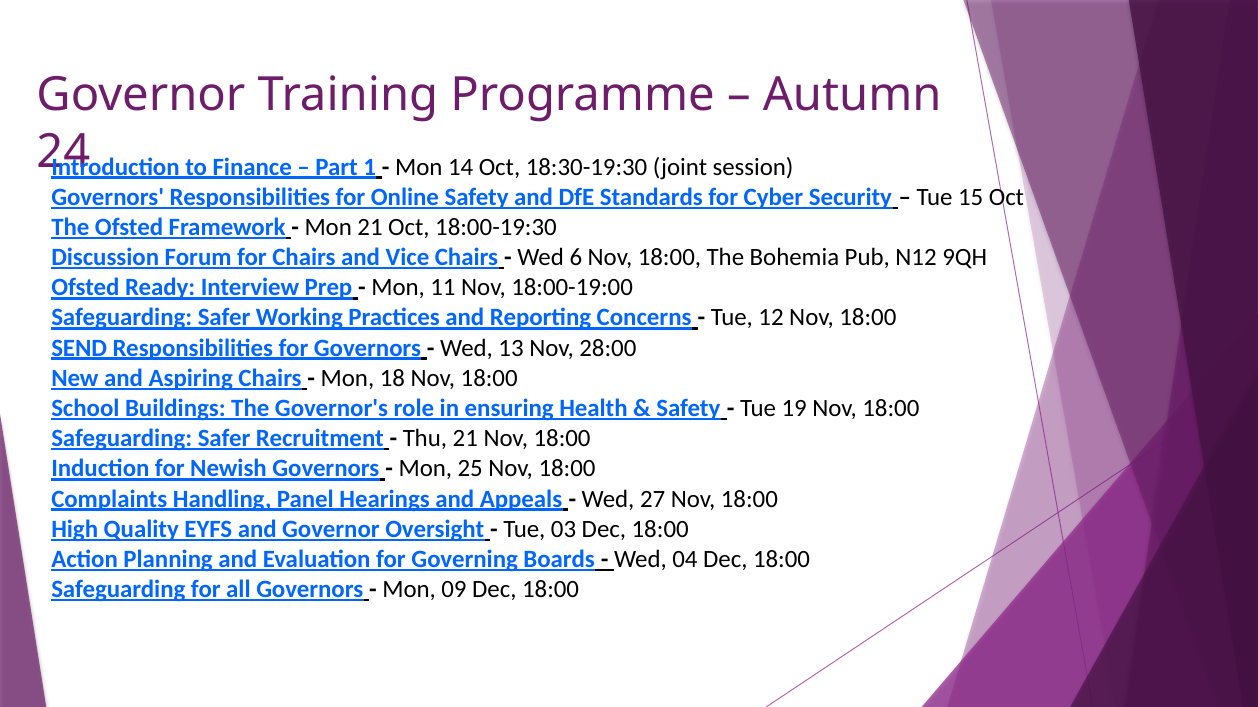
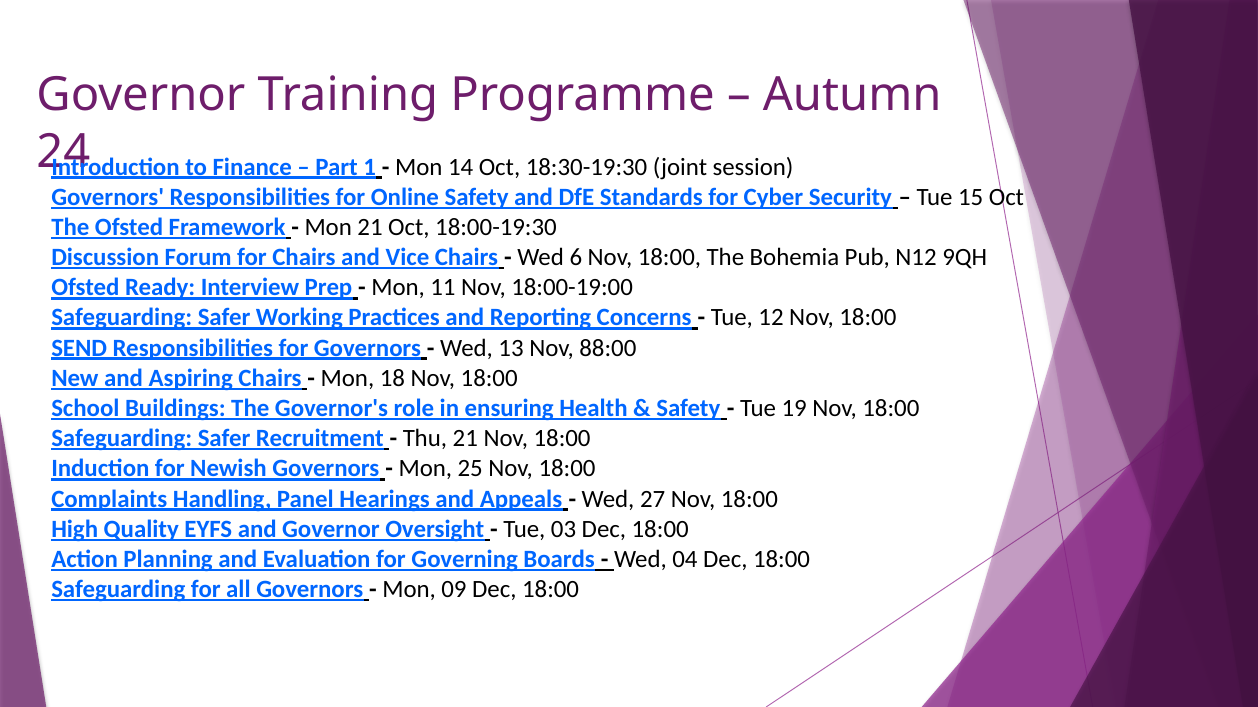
28:00: 28:00 -> 88:00
